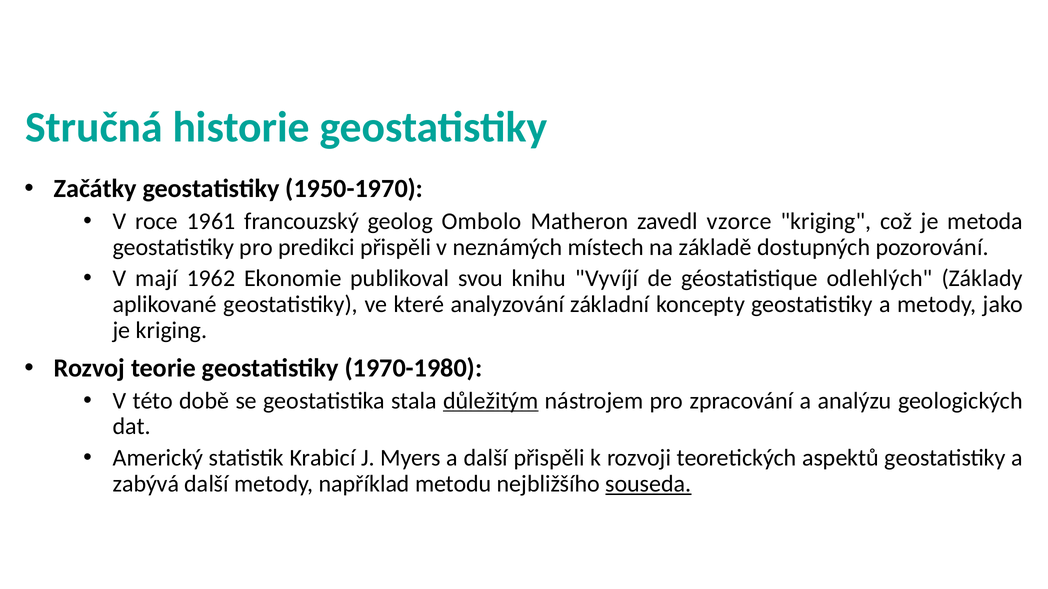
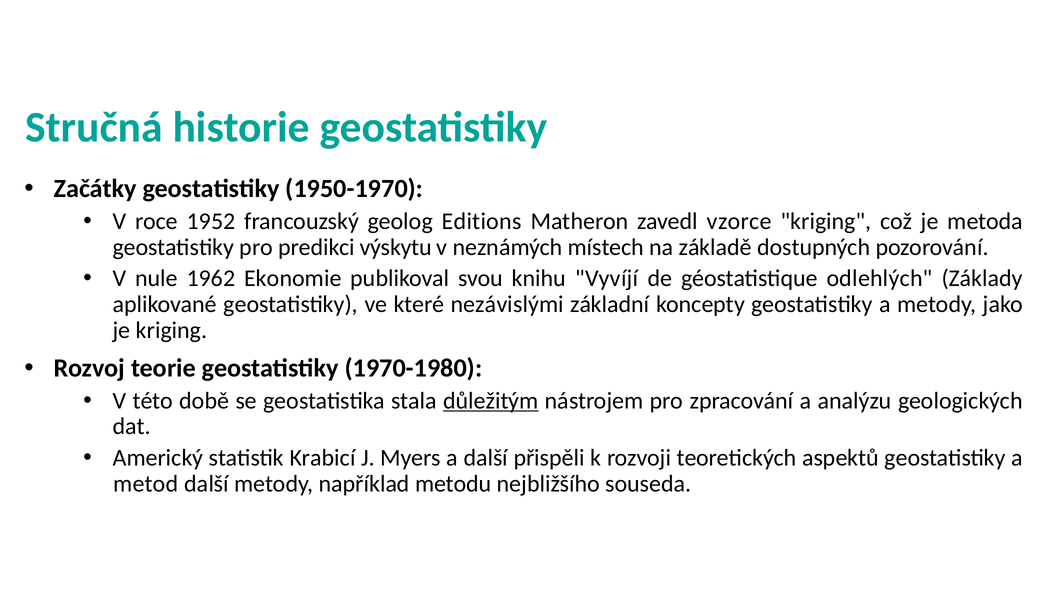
1961: 1961 -> 1952
Ombolo: Ombolo -> Editions
predikci přispěli: přispěli -> výskytu
mají: mají -> nule
analyzování: analyzování -> nezávislými
zabývá: zabývá -> metod
souseda underline: present -> none
